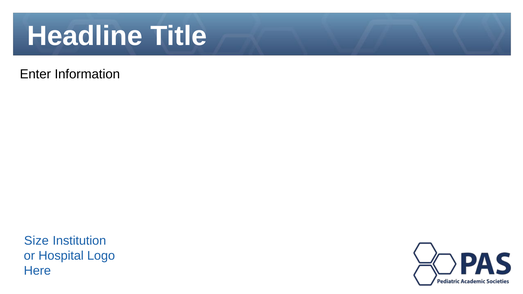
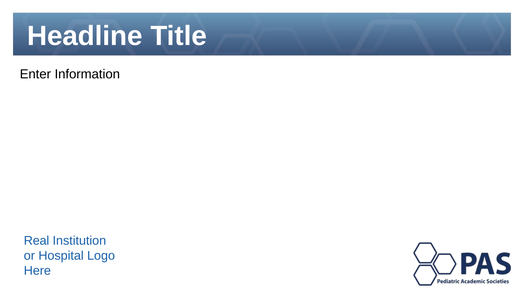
Size: Size -> Real
